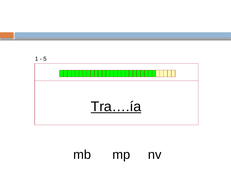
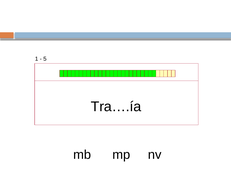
Tra….ía underline: present -> none
